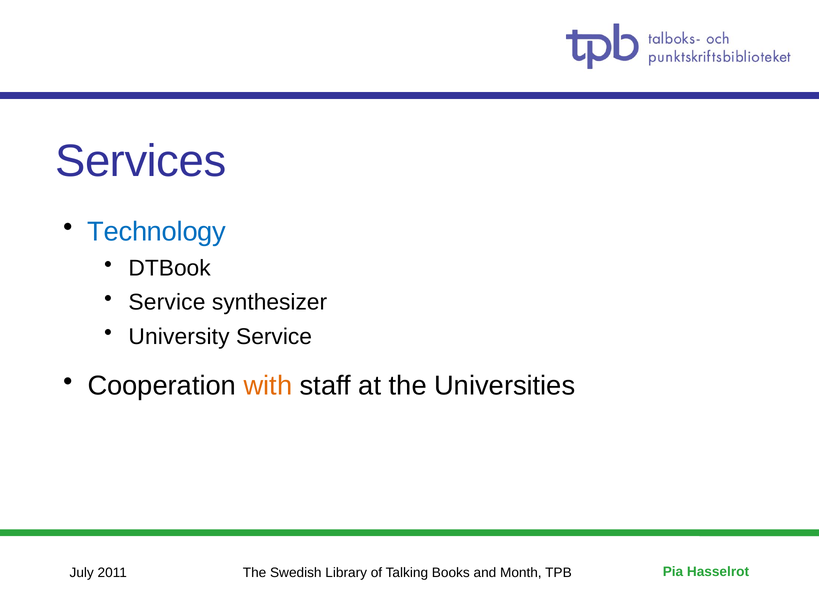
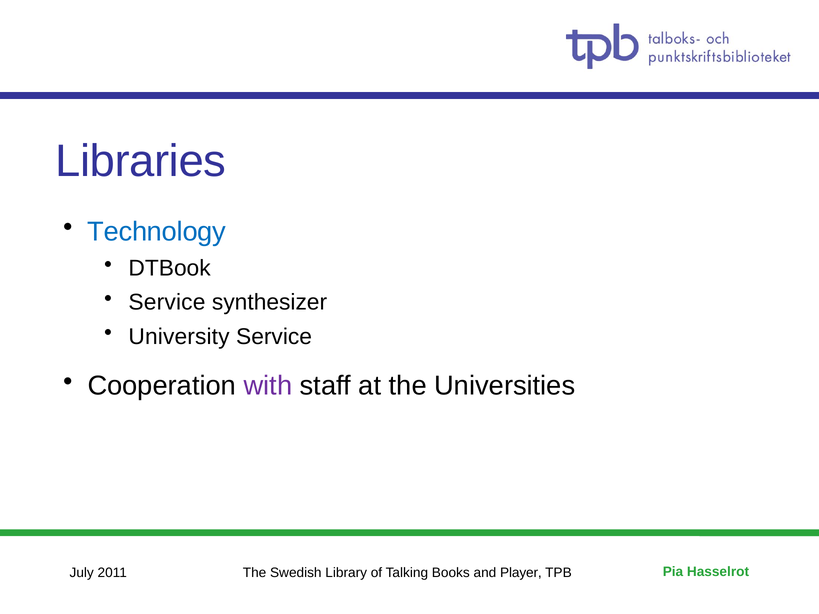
Services: Services -> Libraries
with colour: orange -> purple
Month: Month -> Player
